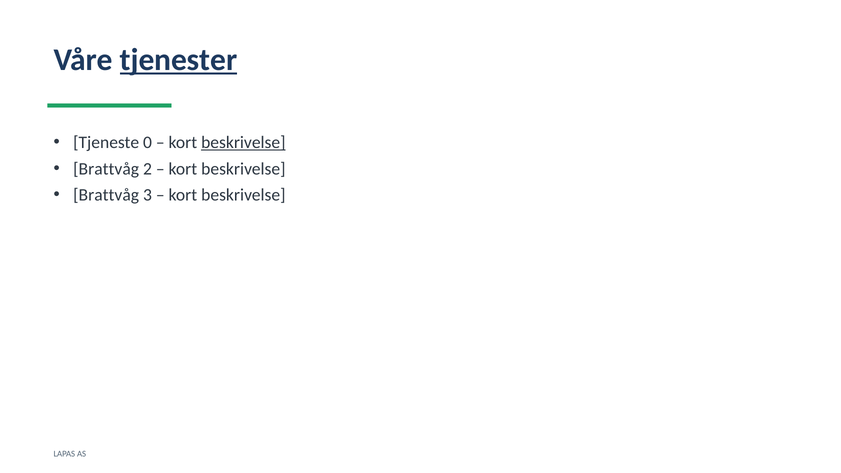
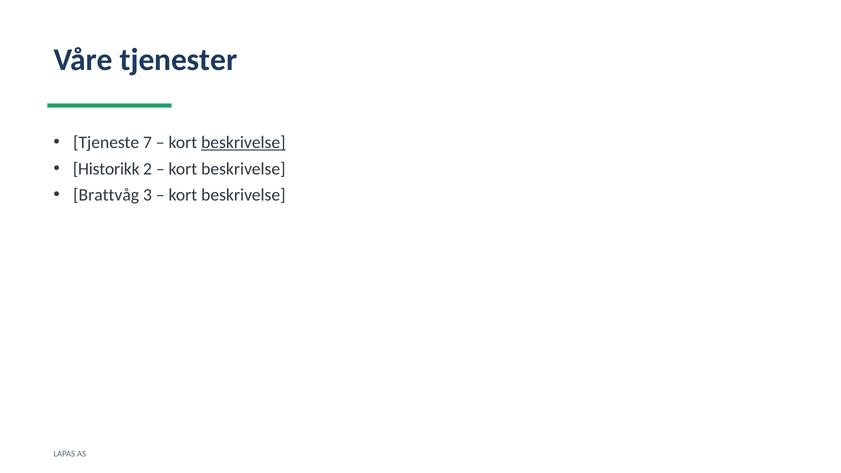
tjenester underline: present -> none
0: 0 -> 7
Brattvåg at (106, 169): Brattvåg -> Historikk
